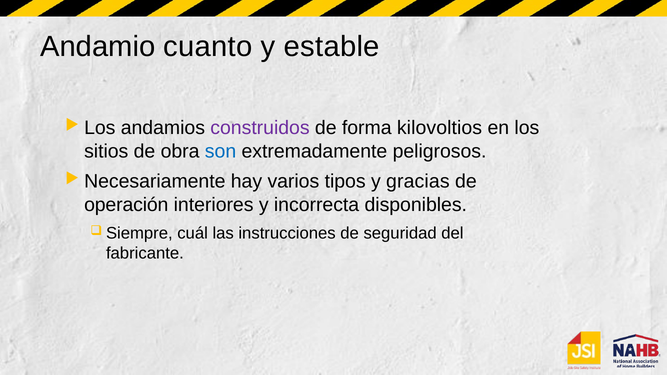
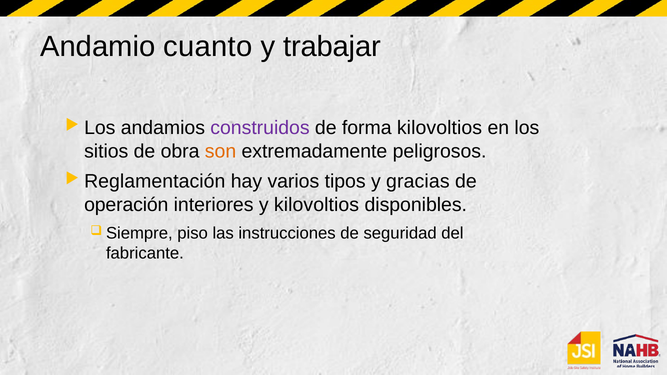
estable: estable -> trabajar
son colour: blue -> orange
Necesariamente: Necesariamente -> Reglamentación
y incorrecta: incorrecta -> kilovoltios
cuál: cuál -> piso
